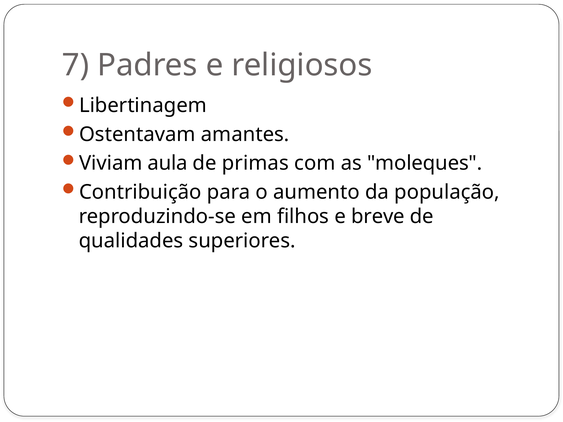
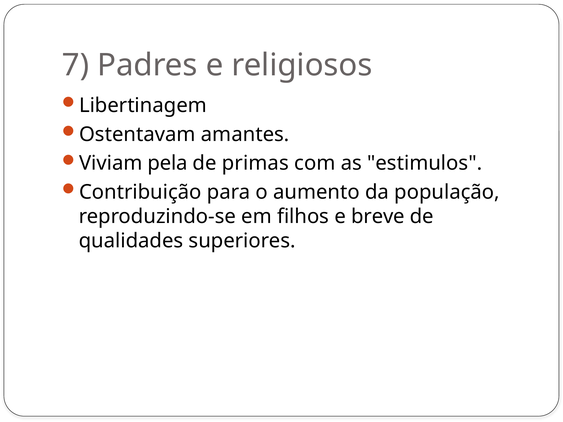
aula: aula -> pela
moleques: moleques -> estimulos
